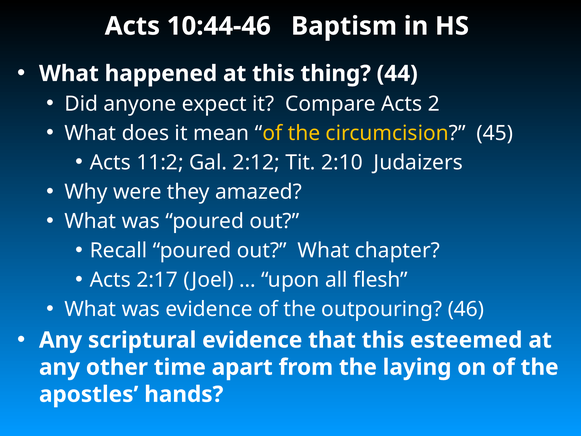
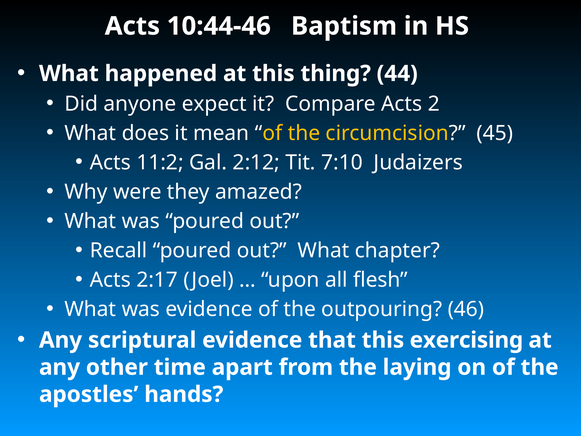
2:10: 2:10 -> 7:10
esteemed: esteemed -> exercising
